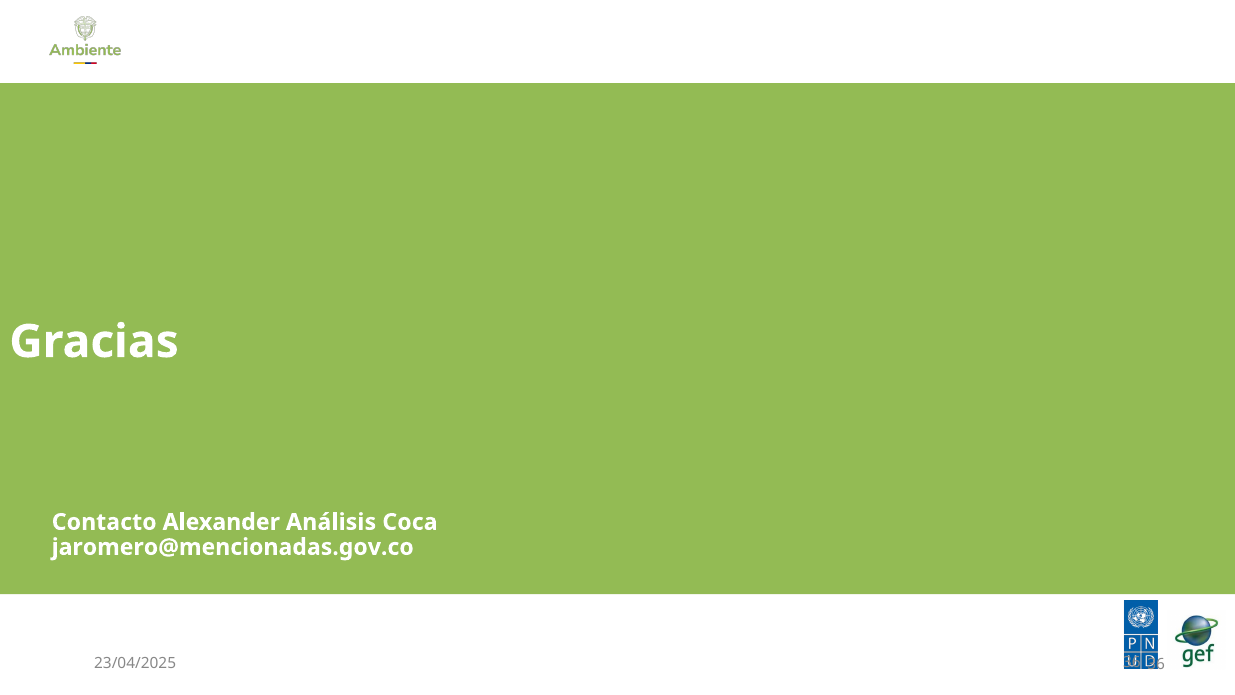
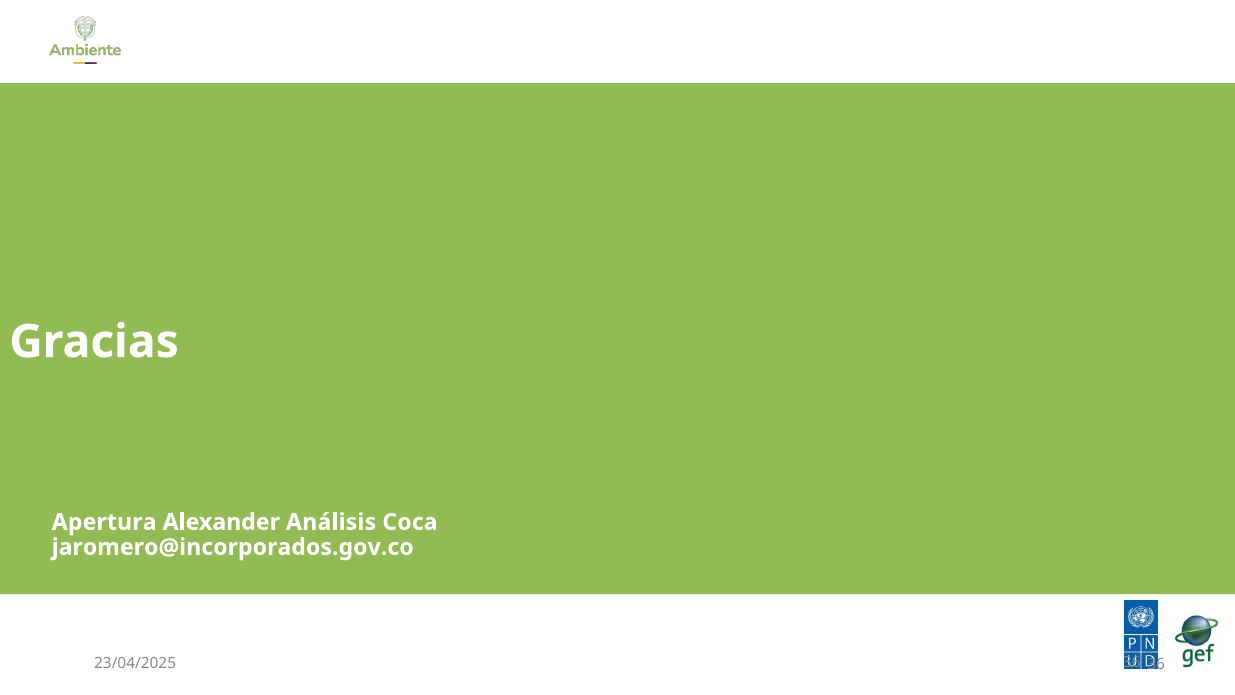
Contacto: Contacto -> Apertura
jaromero@mencionadas.gov.co: jaromero@mencionadas.gov.co -> jaromero@incorporados.gov.co
